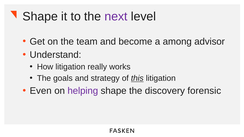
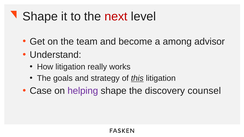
next colour: purple -> red
Even: Even -> Case
forensic: forensic -> counsel
